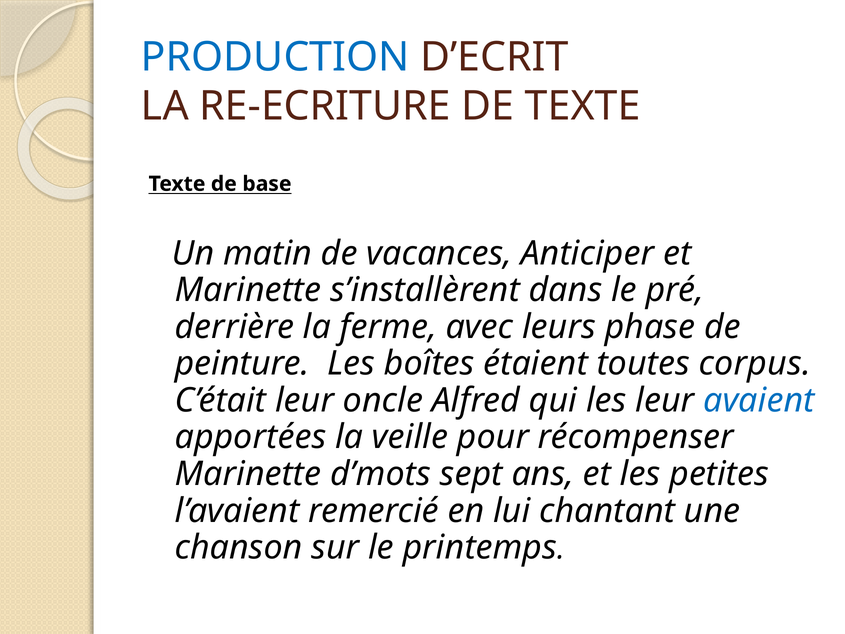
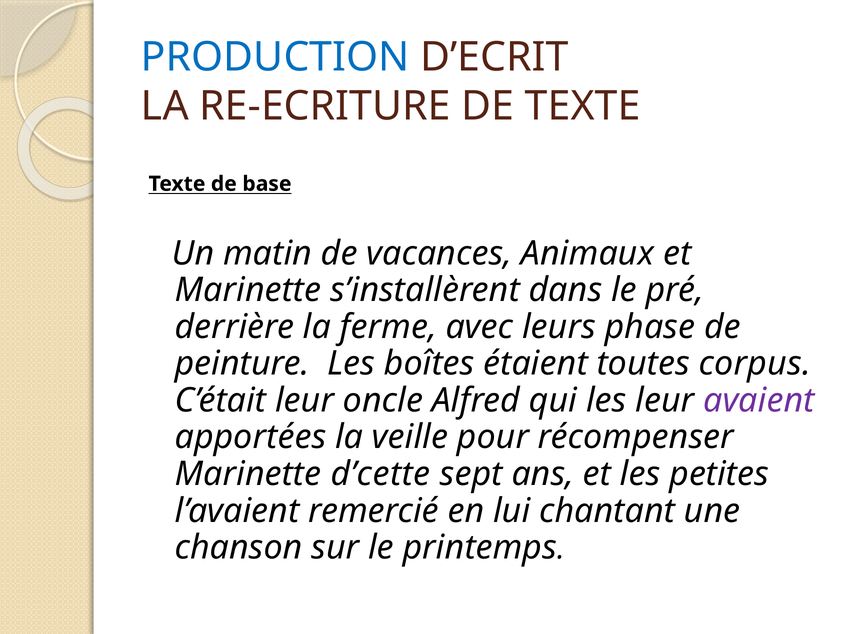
Anticiper: Anticiper -> Animaux
avaient colour: blue -> purple
d’mots: d’mots -> d’cette
